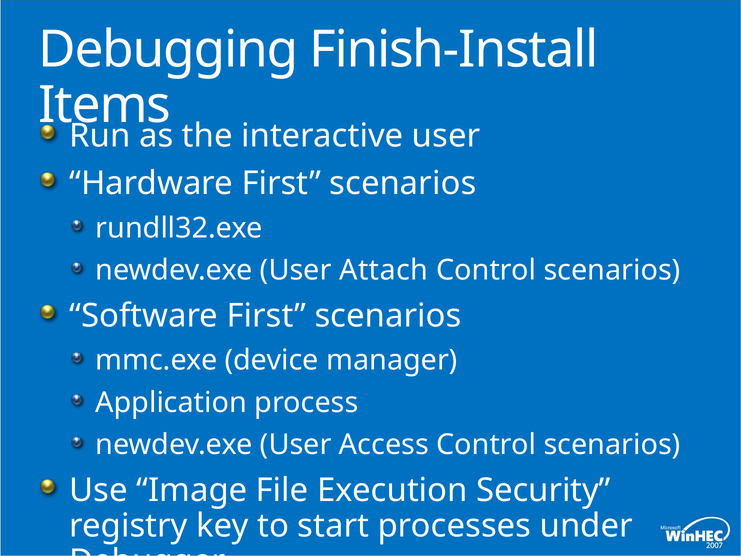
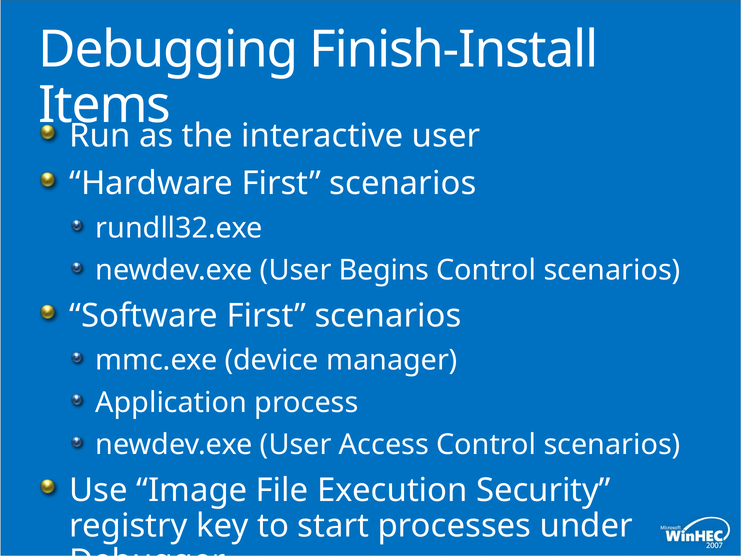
Attach: Attach -> Begins
